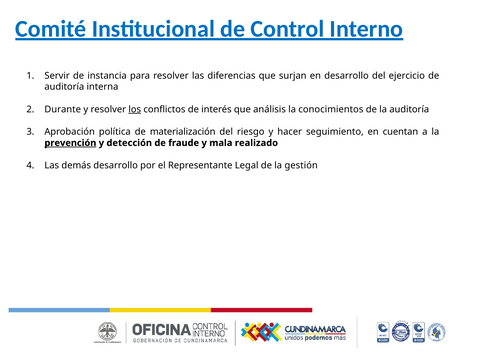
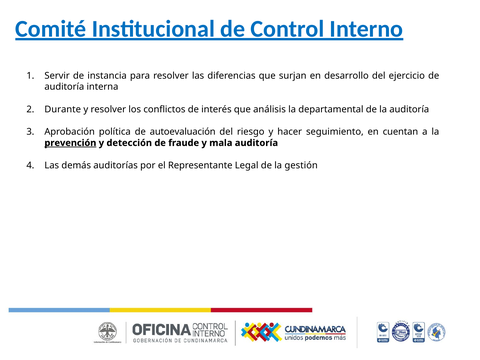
los underline: present -> none
conocimientos: conocimientos -> departamental
materialización: materialización -> autoevaluación
mala realizado: realizado -> auditoría
demás desarrollo: desarrollo -> auditorías
